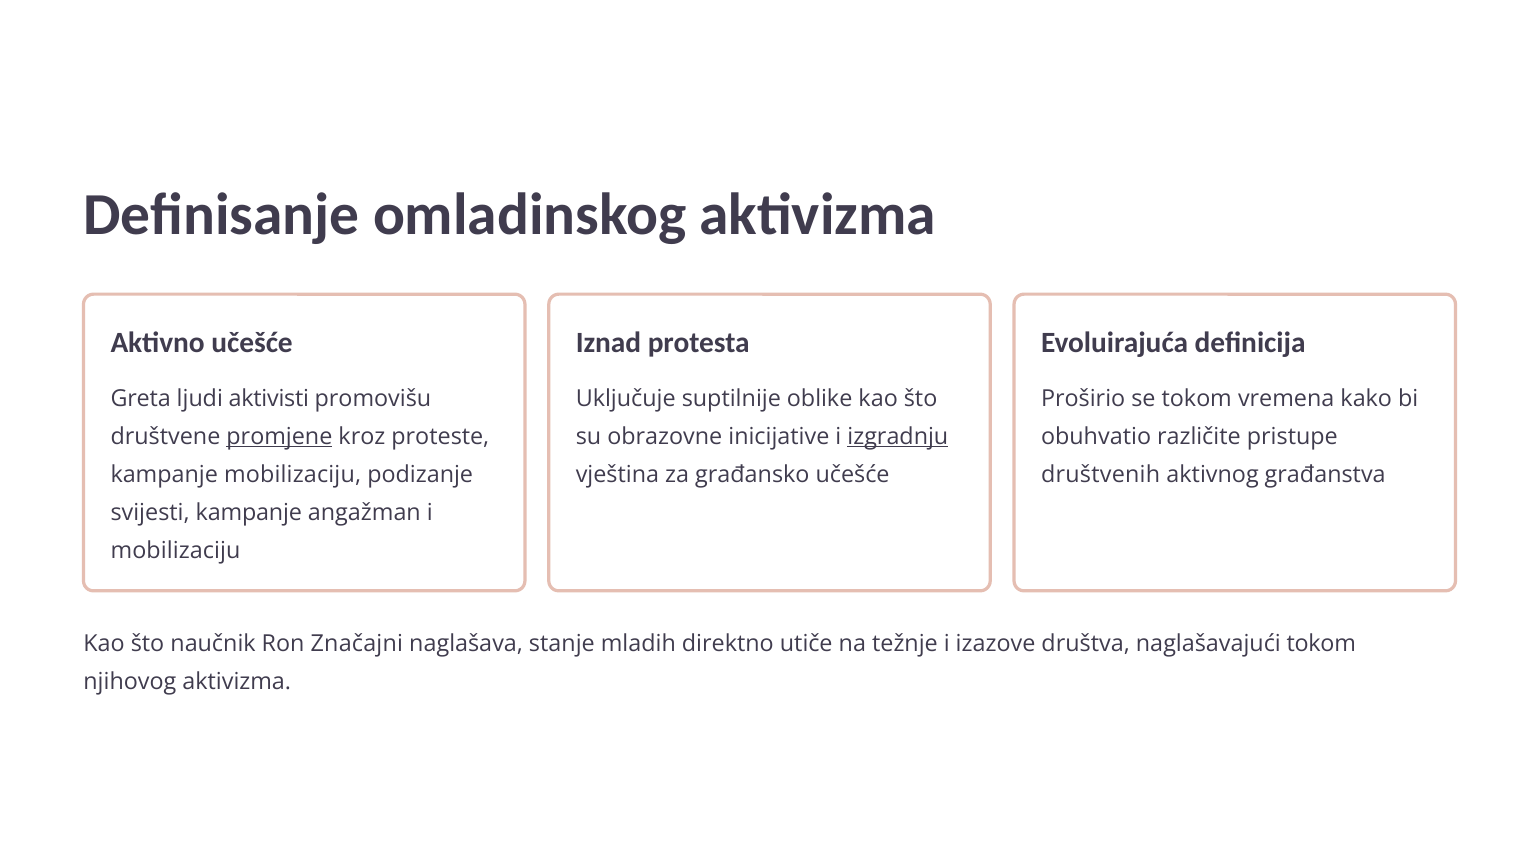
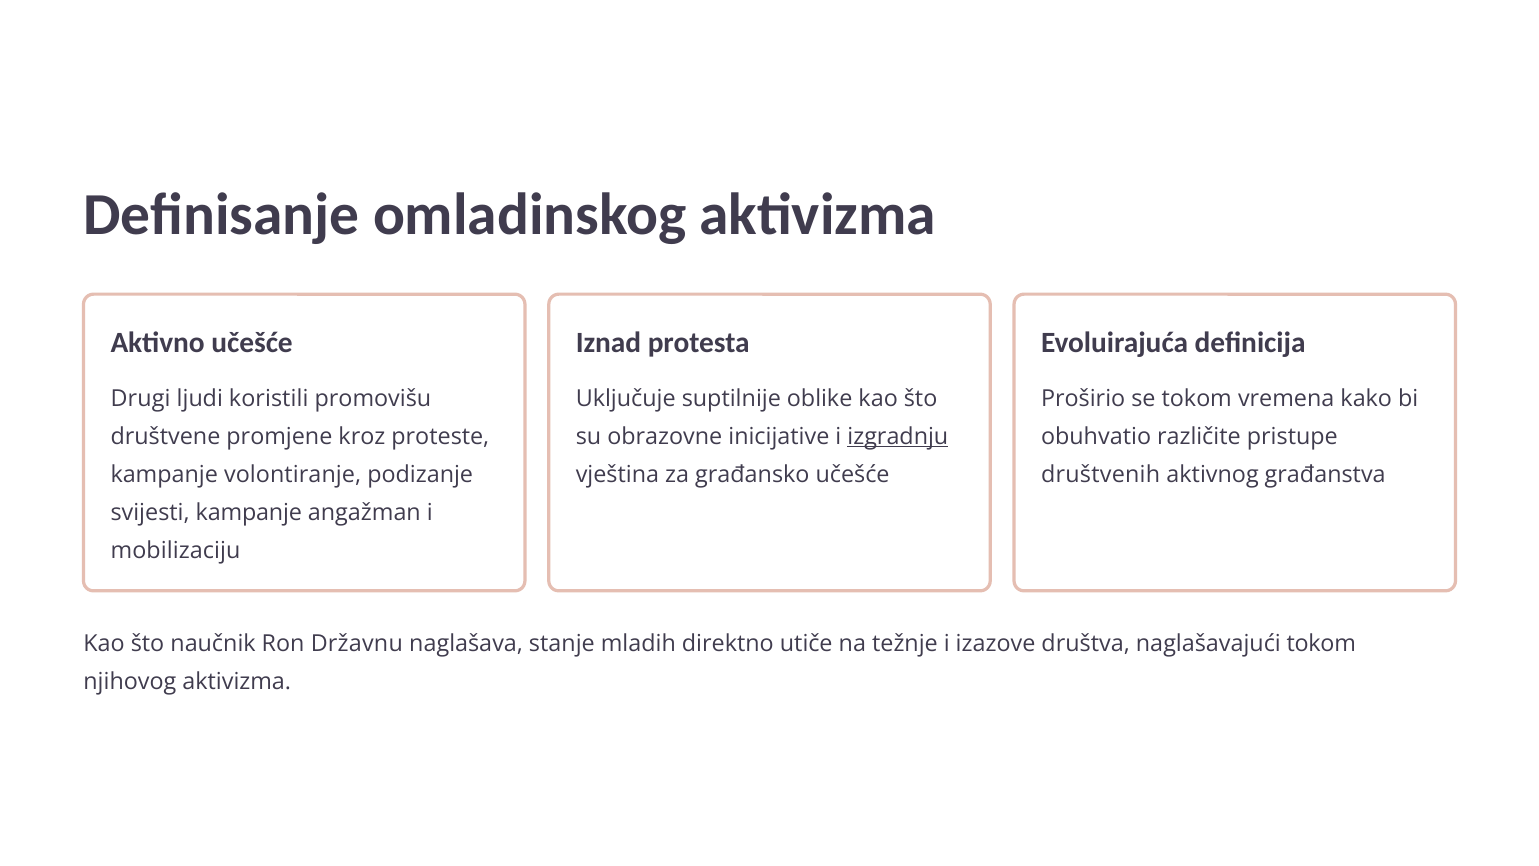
Greta: Greta -> Drugi
aktivisti: aktivisti -> koristili
promjene underline: present -> none
kampanje mobilizaciju: mobilizaciju -> volontiranje
Značajni: Značajni -> Državnu
